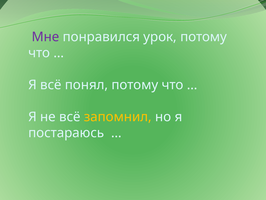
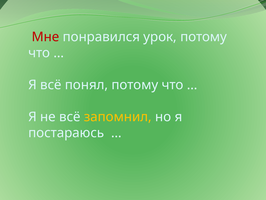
Мне colour: purple -> red
